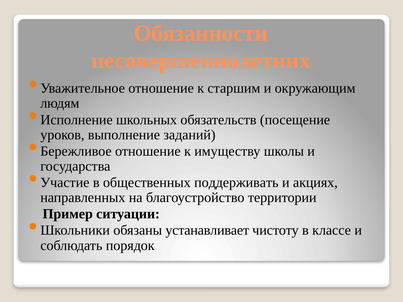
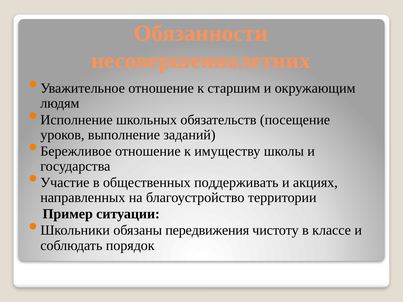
устанавливает: устанавливает -> передвижения
